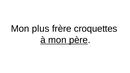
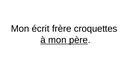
plus: plus -> écrit
